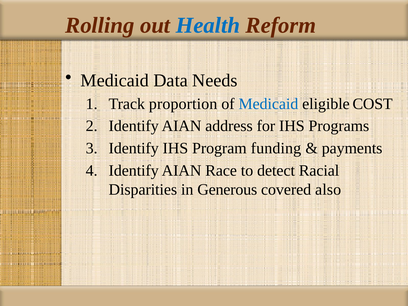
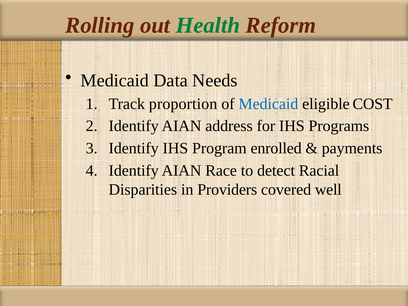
Health colour: blue -> green
funding: funding -> enrolled
Generous: Generous -> Providers
also: also -> well
